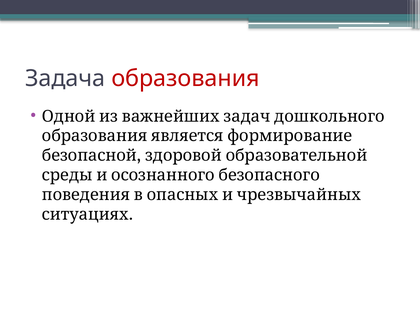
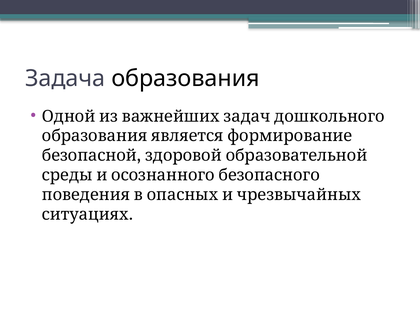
образования colour: red -> black
